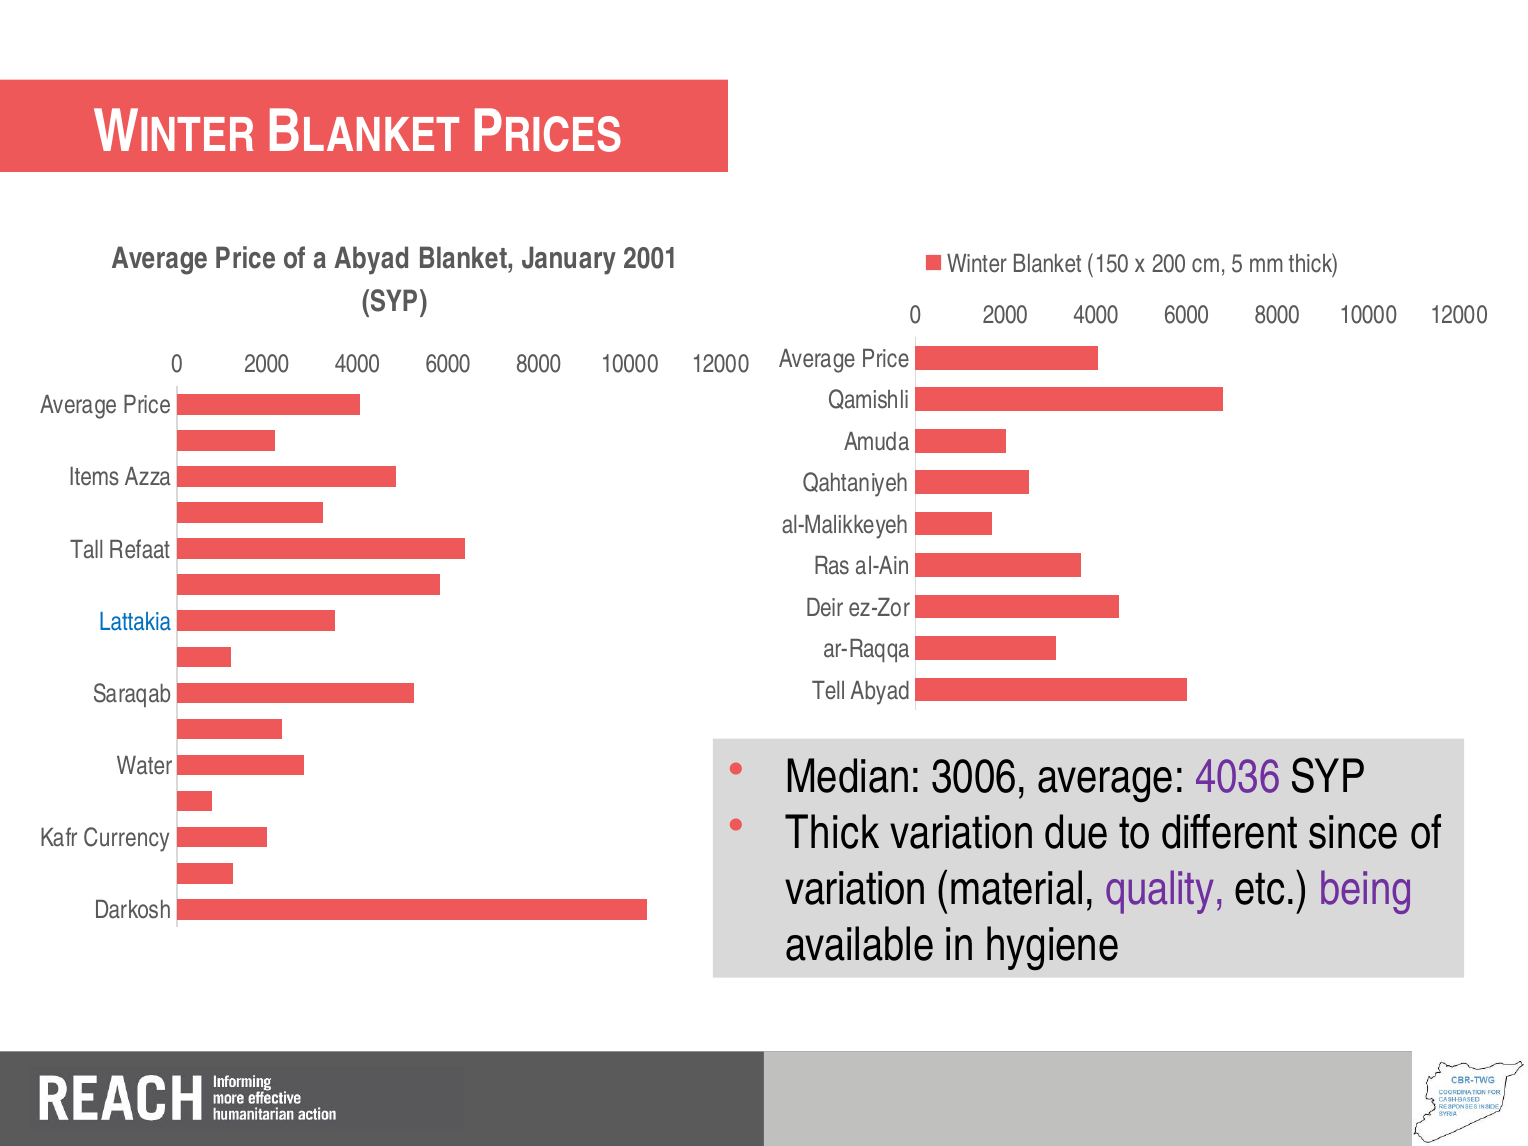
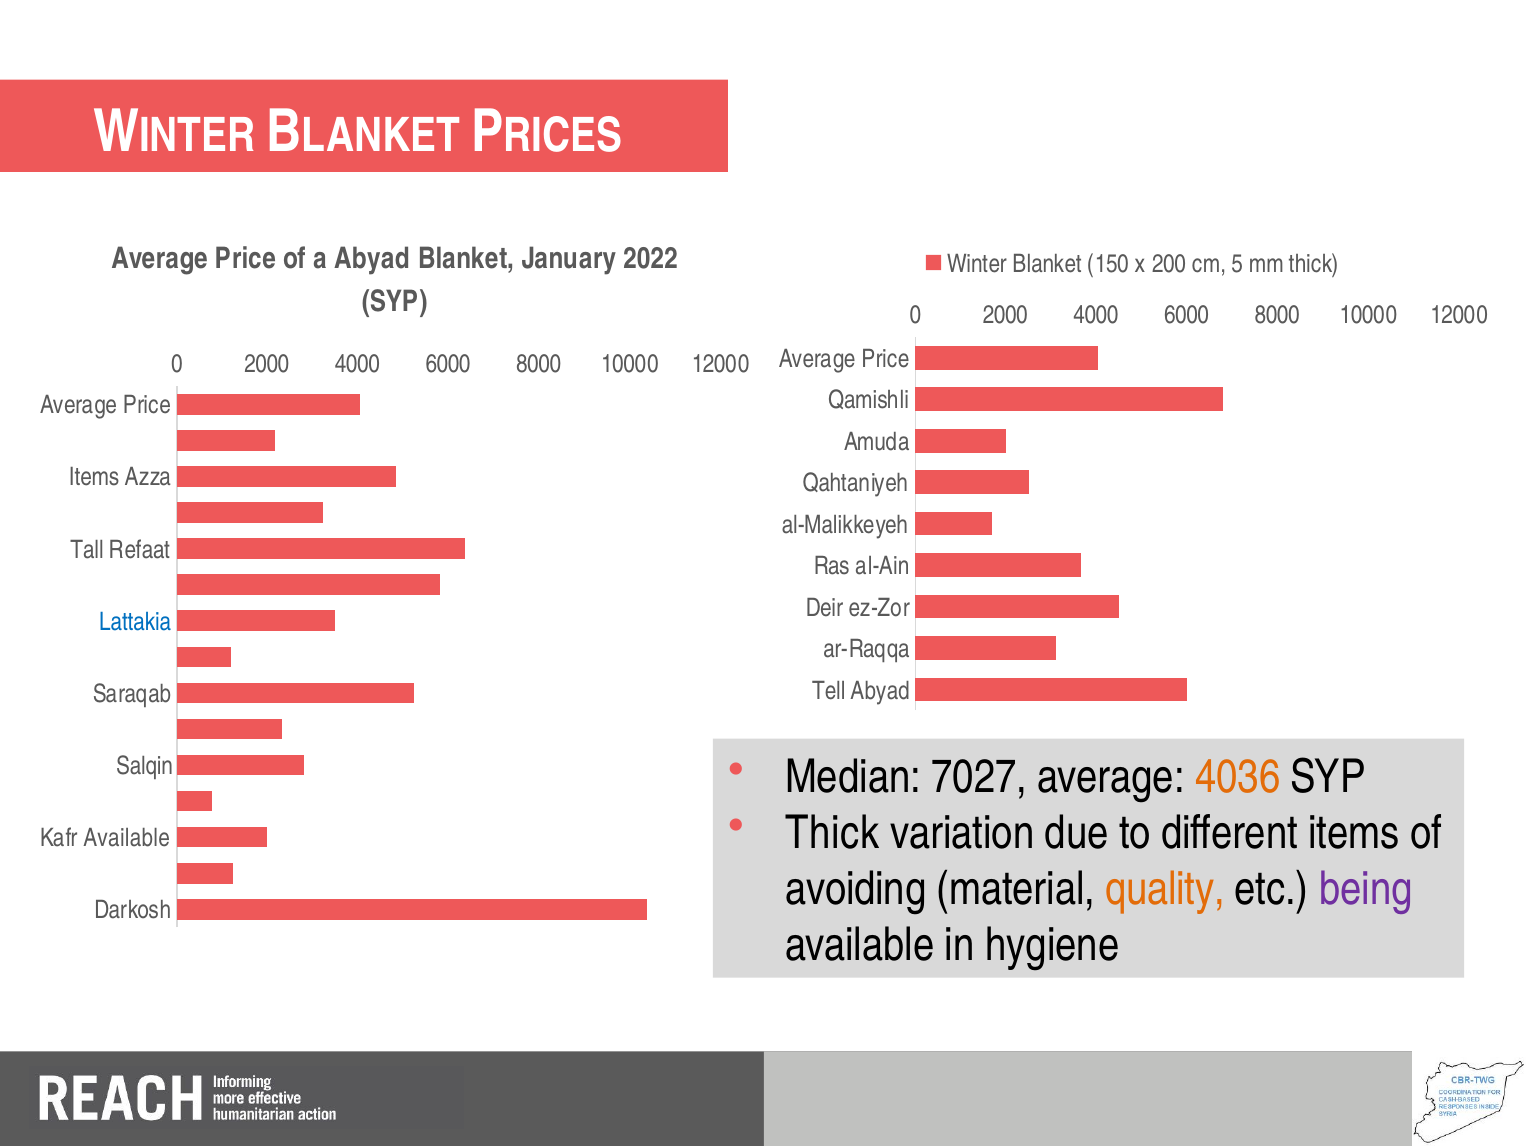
2001: 2001 -> 2022
3006: 3006 -> 7027
4036 colour: purple -> orange
Water: Water -> Salqin
different since: since -> items
Kafr Currency: Currency -> Available
variation at (856, 889): variation -> avoiding
quality colour: purple -> orange
